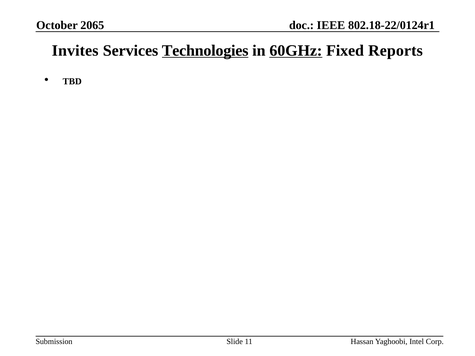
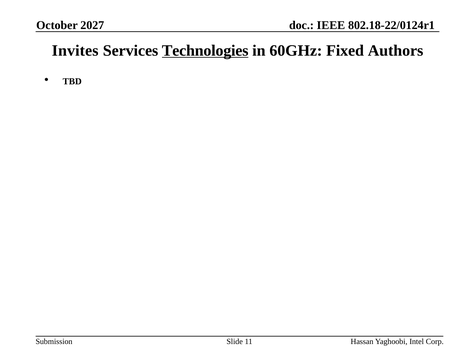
2065: 2065 -> 2027
60GHz underline: present -> none
Reports: Reports -> Authors
